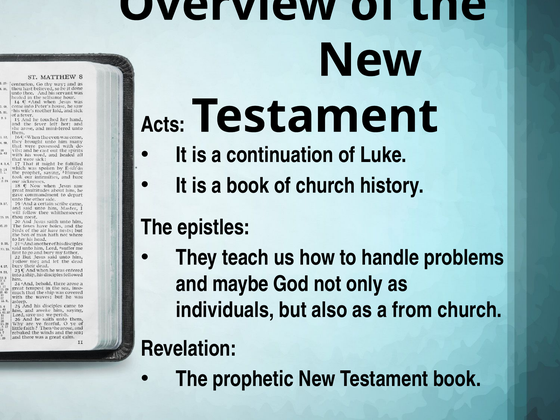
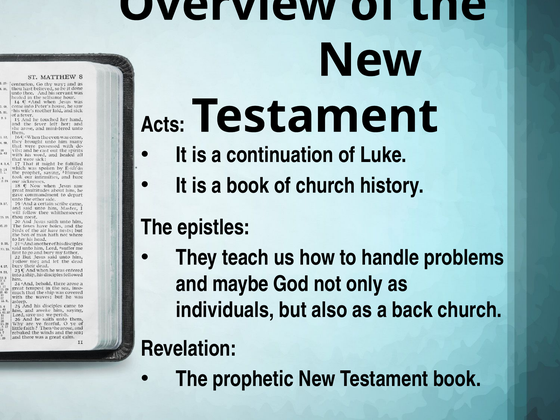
from: from -> back
